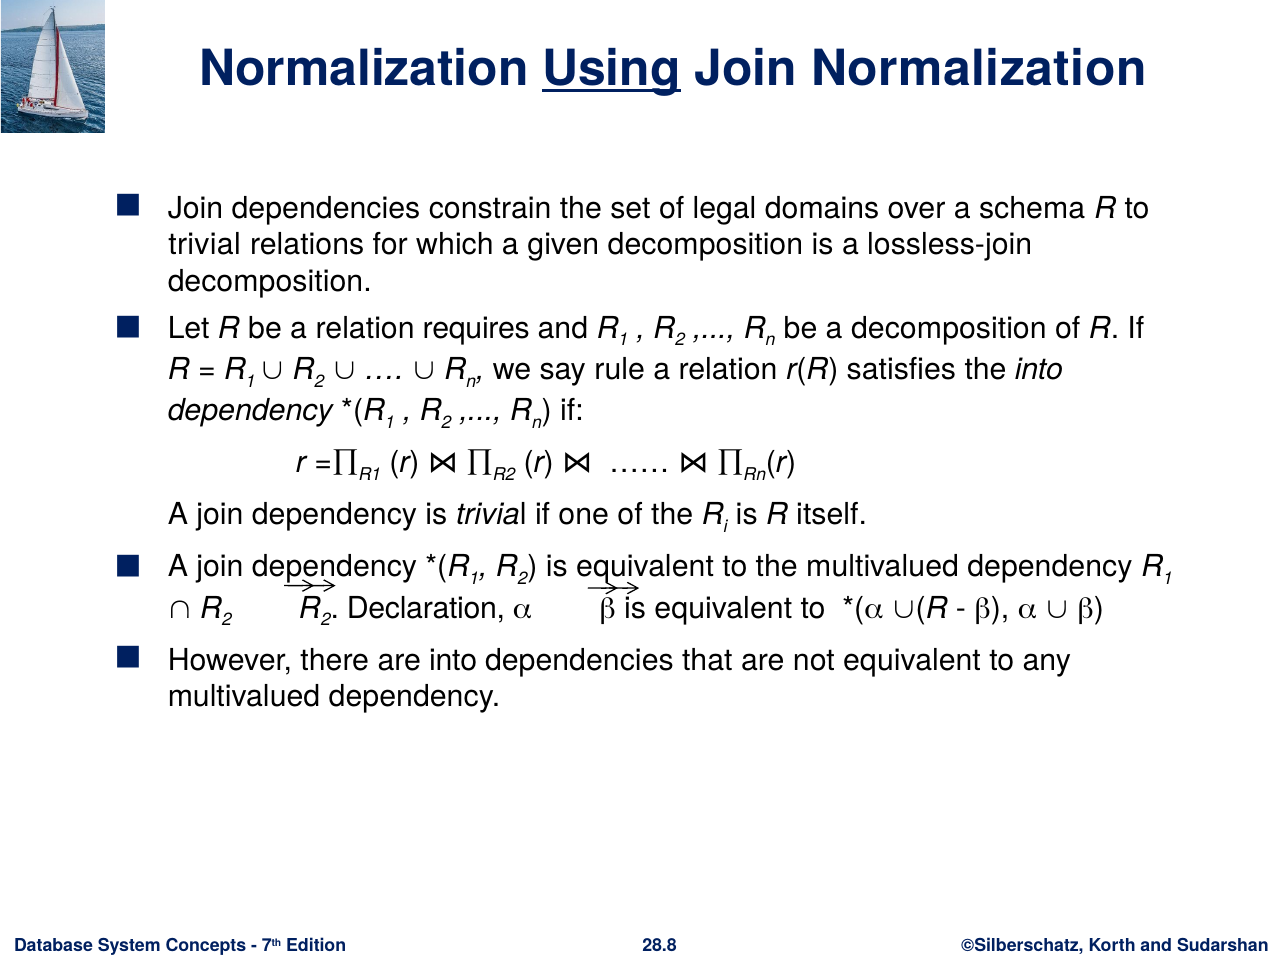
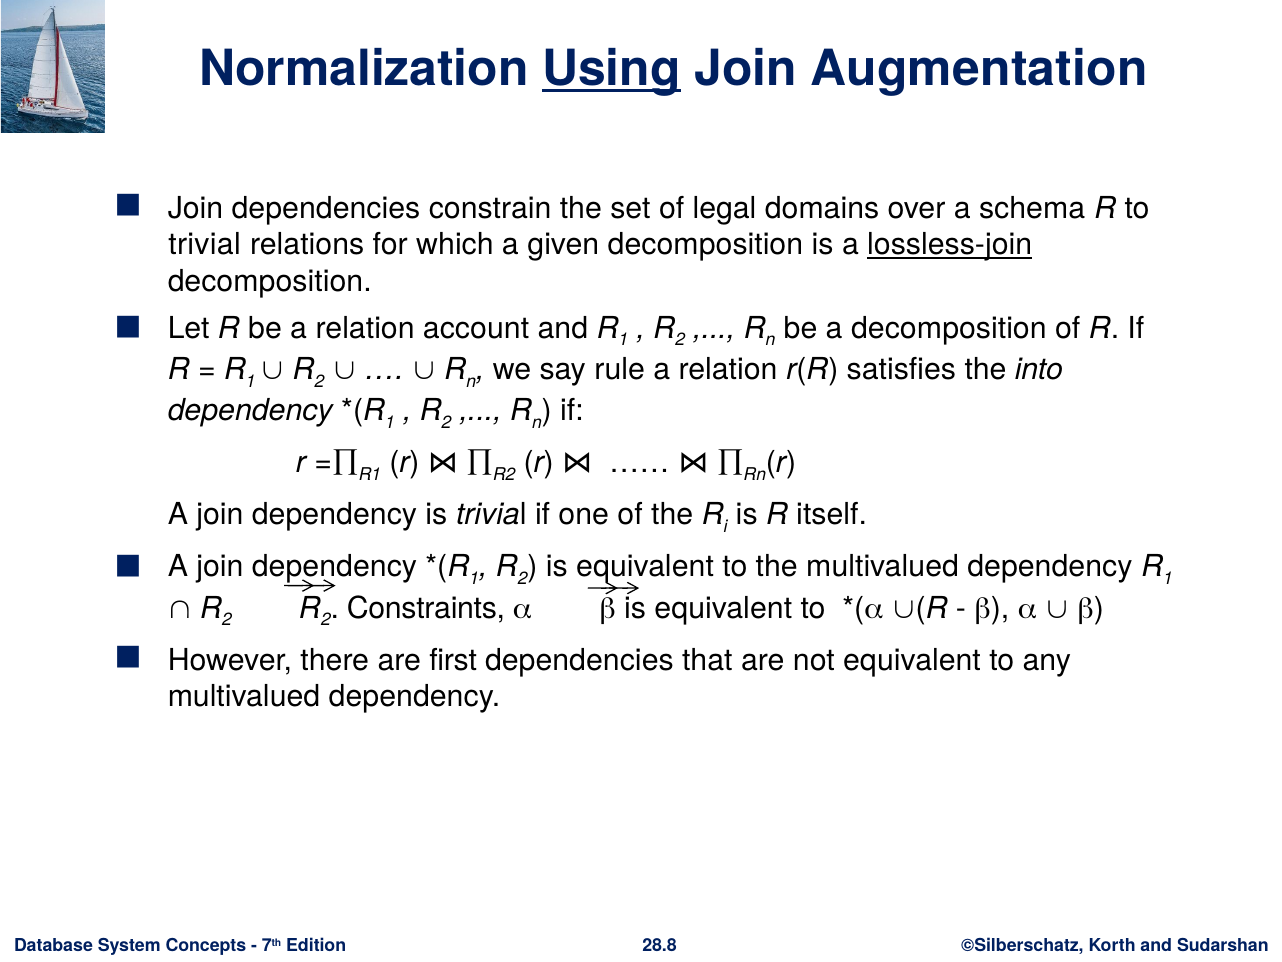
Join Normalization: Normalization -> Augmentation
lossless-join underline: none -> present
requires: requires -> account
Declaration: Declaration -> Constraints
are into: into -> first
